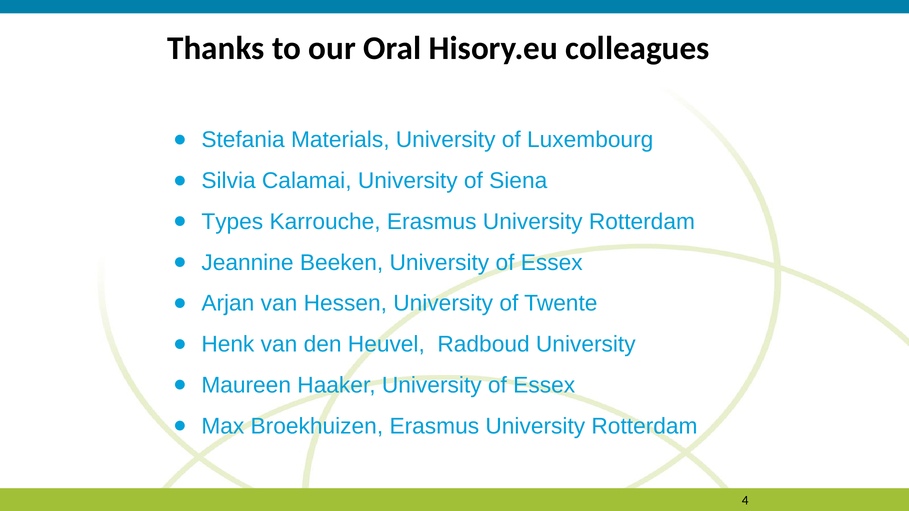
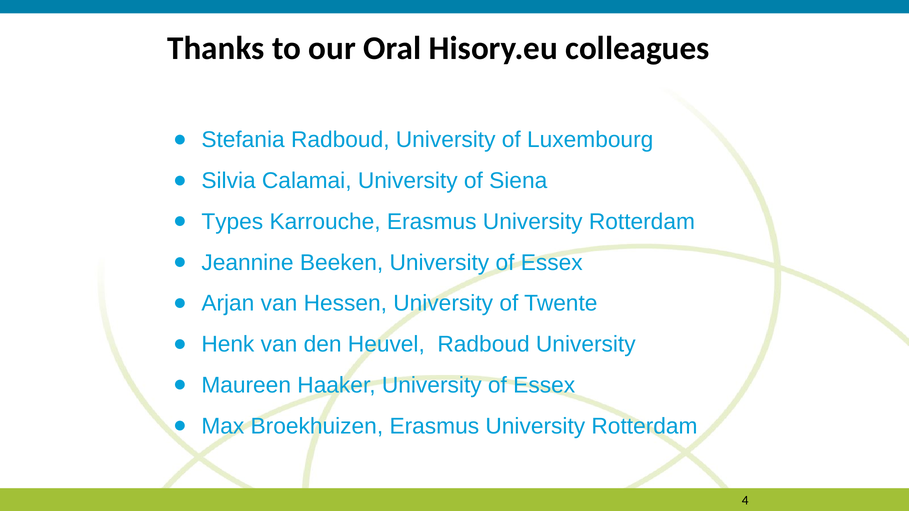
Stefania Materials: Materials -> Radboud
